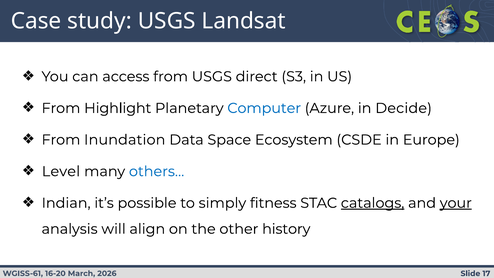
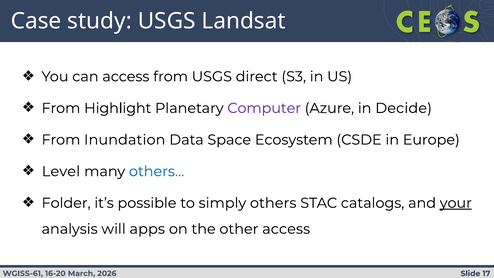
Computer colour: blue -> purple
Indian: Indian -> Folder
fitness: fitness -> others
catalogs underline: present -> none
align: align -> apps
other history: history -> access
